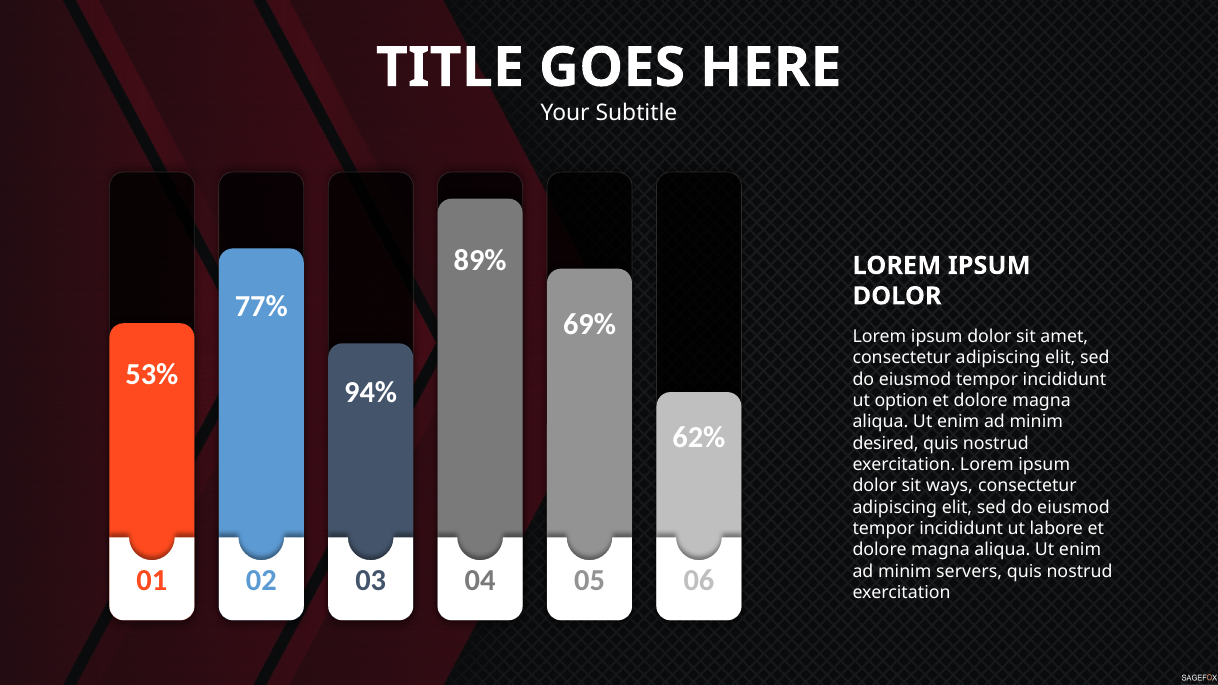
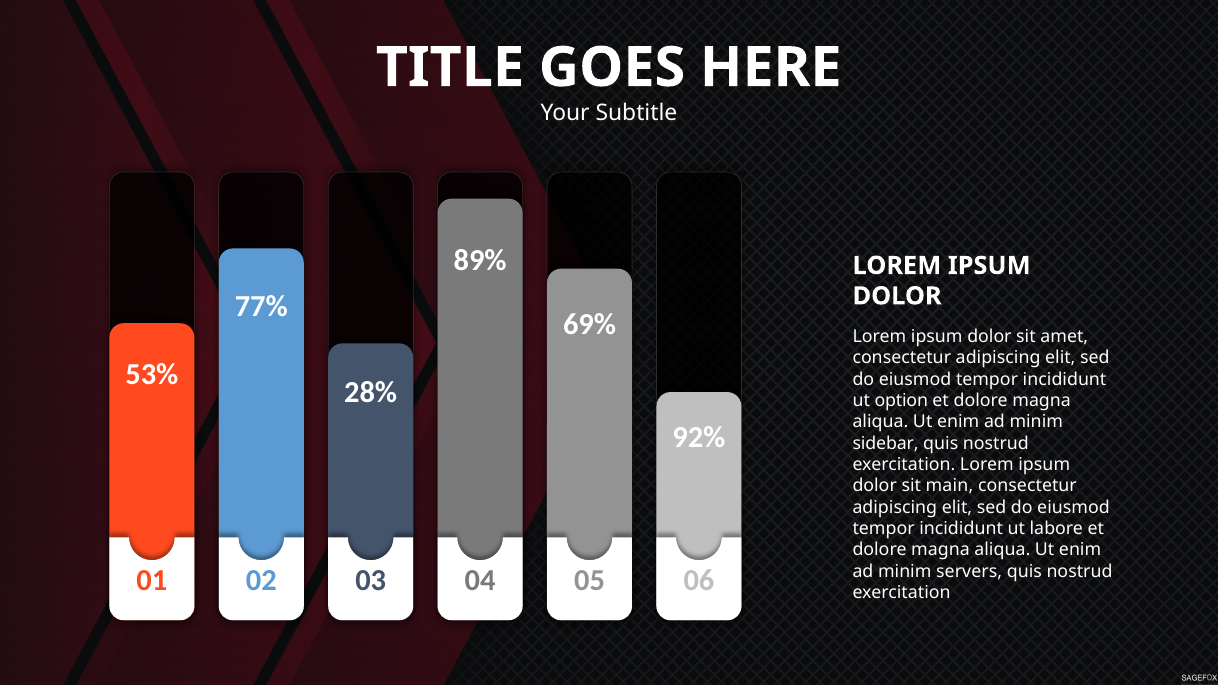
94%: 94% -> 28%
62%: 62% -> 92%
desired: desired -> sidebar
ways: ways -> main
